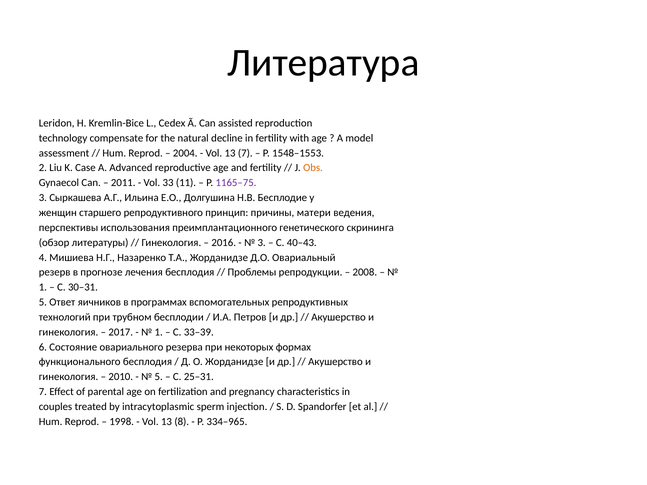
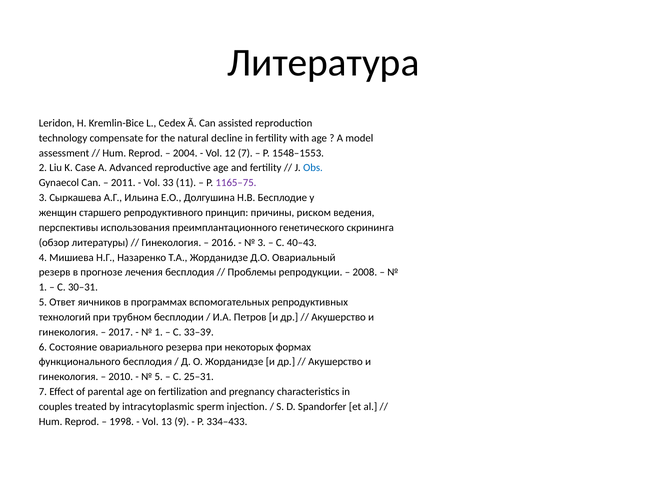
13 at (230, 153): 13 -> 12
Obs colour: orange -> blue
матери: матери -> риском
8: 8 -> 9
334–965: 334–965 -> 334–433
